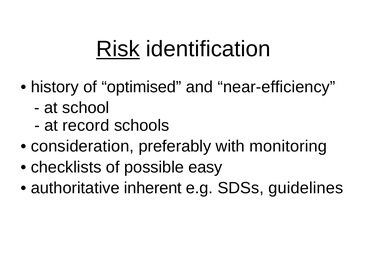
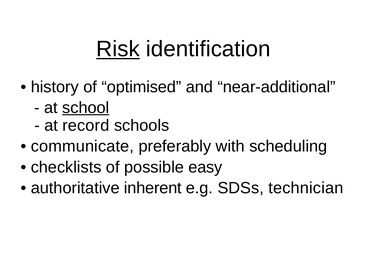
near-efficiency: near-efficiency -> near-additional
school underline: none -> present
consideration: consideration -> communicate
monitoring: monitoring -> scheduling
guidelines: guidelines -> technician
